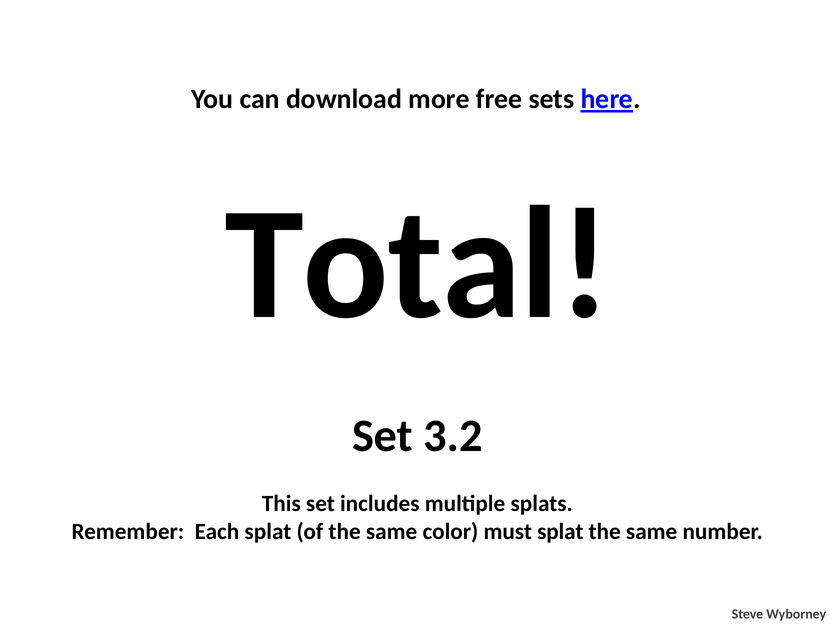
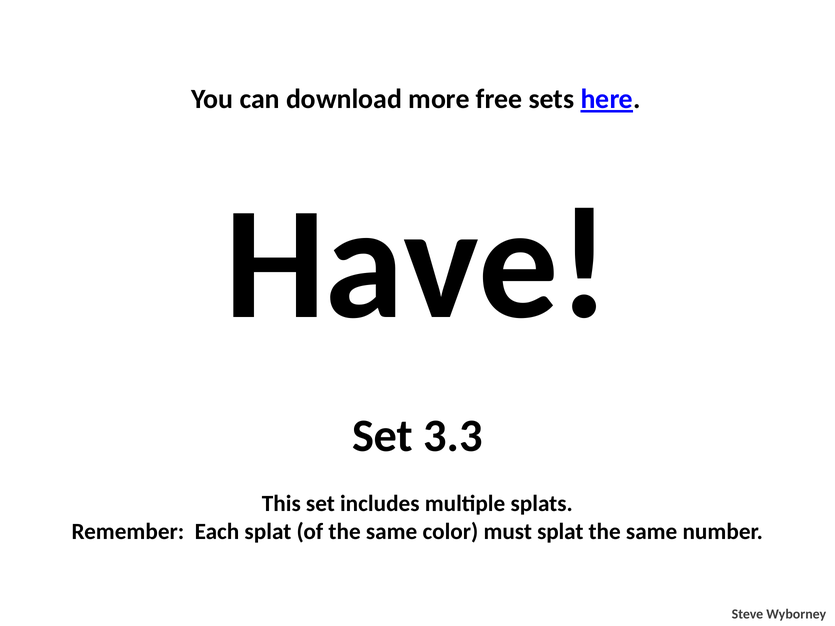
Total: Total -> Have
3.2: 3.2 -> 3.3
